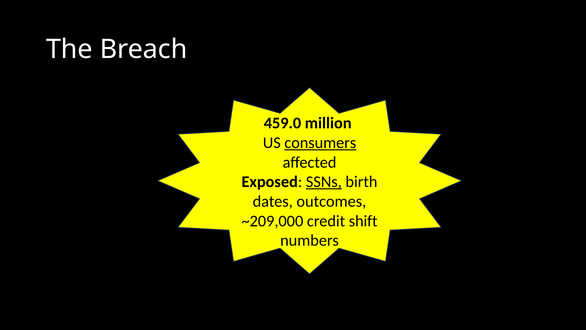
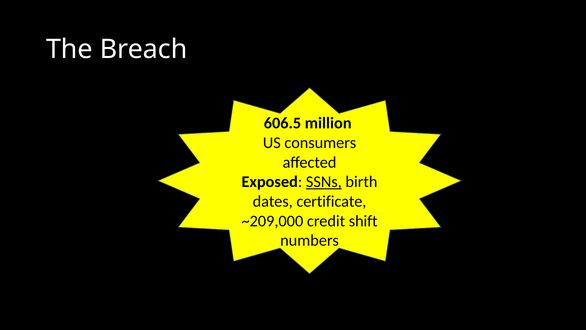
459.0: 459.0 -> 606.5
consumers underline: present -> none
outcomes: outcomes -> certificate
